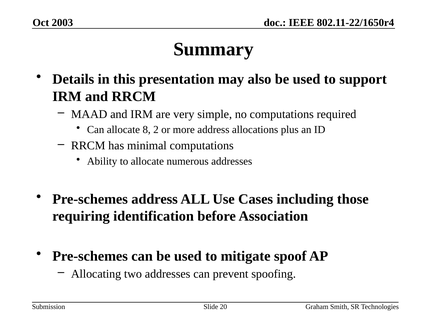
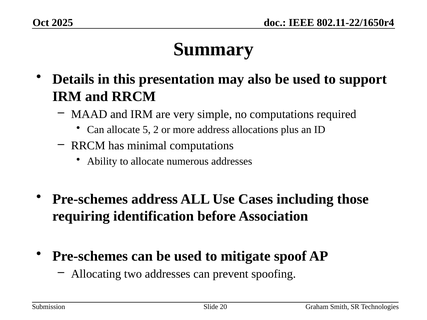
2003: 2003 -> 2025
8: 8 -> 5
